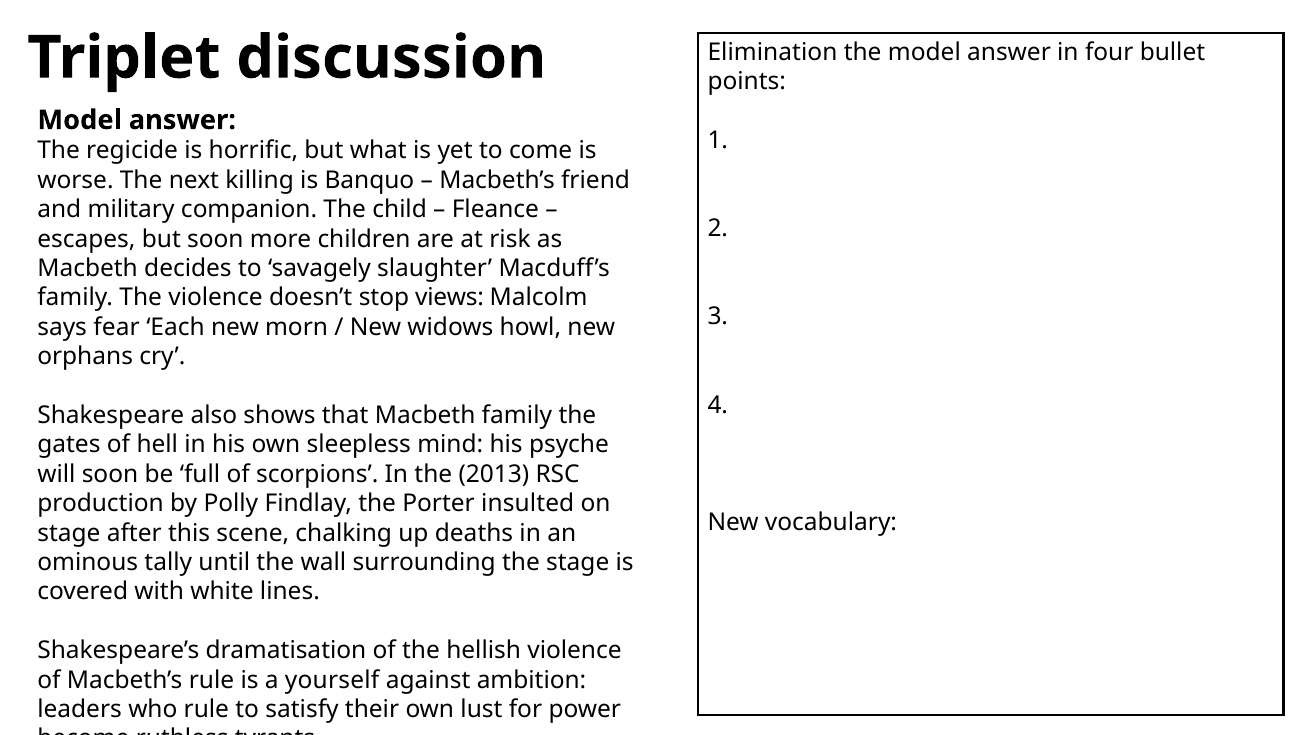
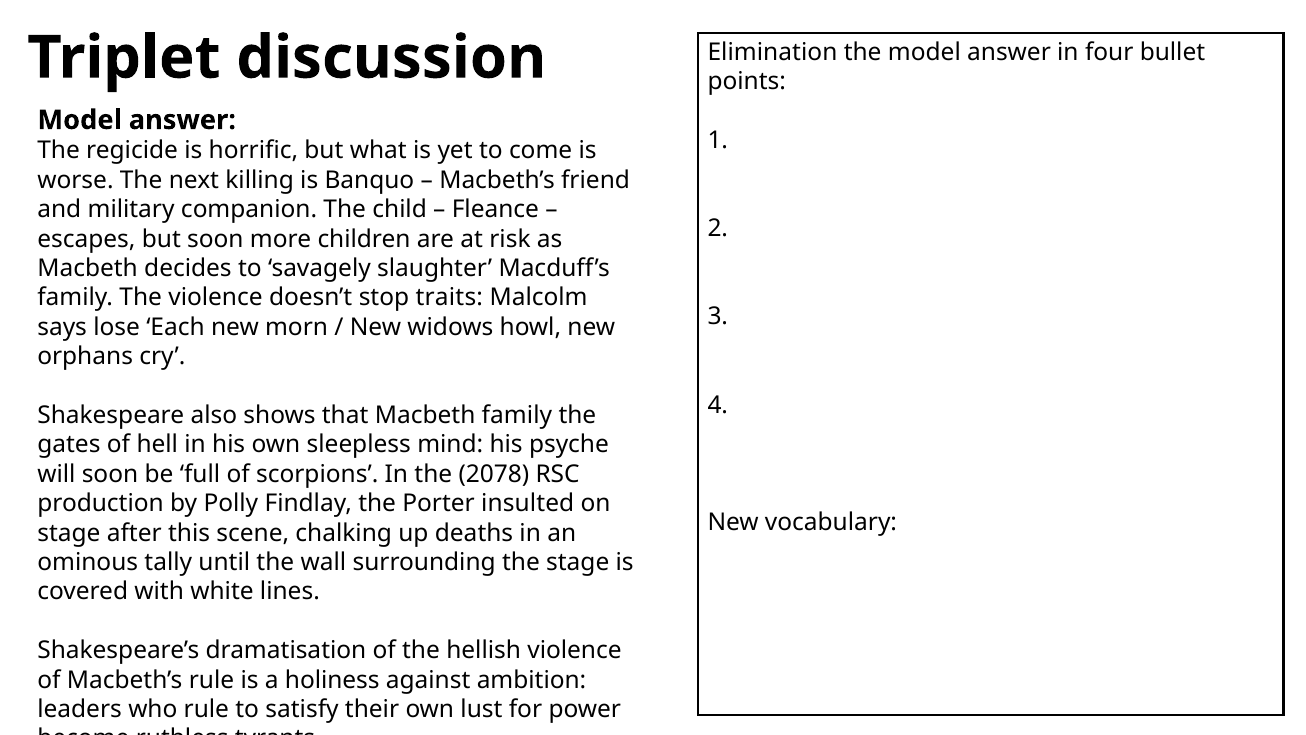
views: views -> traits
fear: fear -> lose
2013: 2013 -> 2078
yourself: yourself -> holiness
